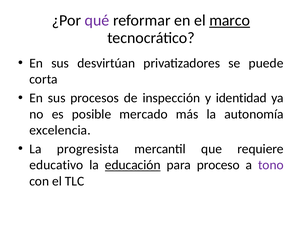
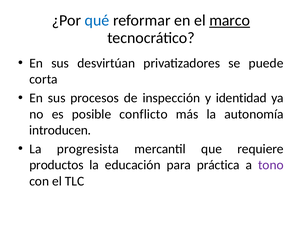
qué colour: purple -> blue
mercado: mercado -> conflicto
excelencia: excelencia -> introducen
educativo: educativo -> productos
educación underline: present -> none
proceso: proceso -> práctica
